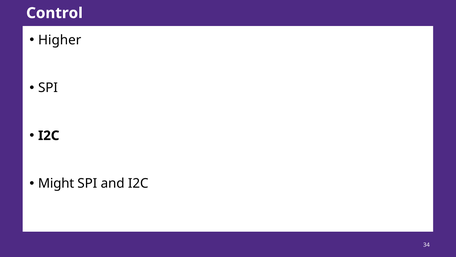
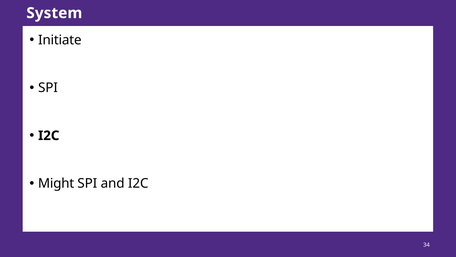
Control: Control -> System
Higher: Higher -> Initiate
